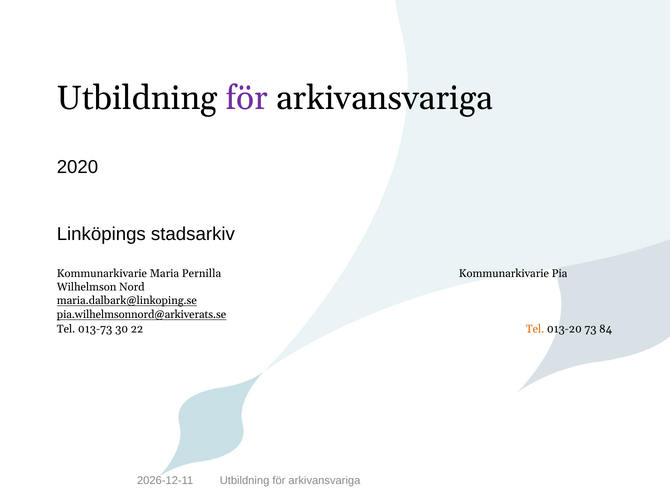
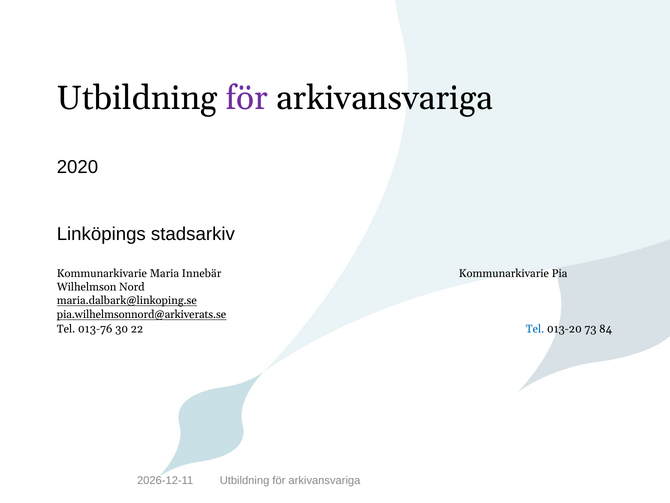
Pernilla: Pernilla -> Innebär
013-73: 013-73 -> 013-76
Tel at (535, 329) colour: orange -> blue
